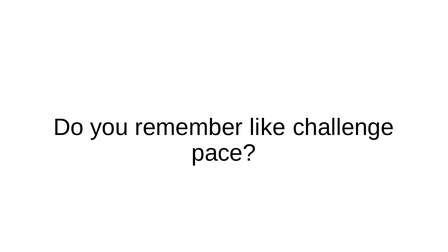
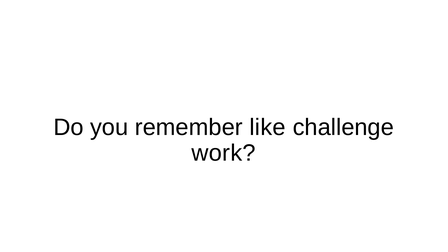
pace: pace -> work
